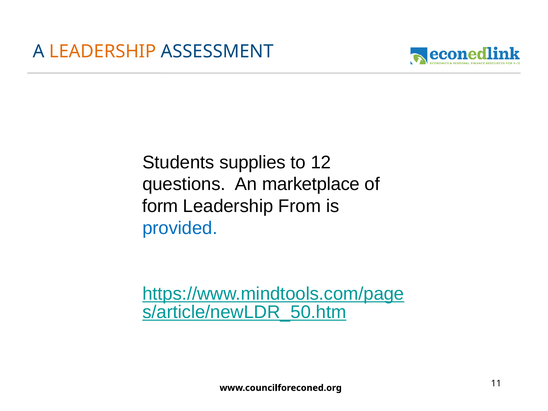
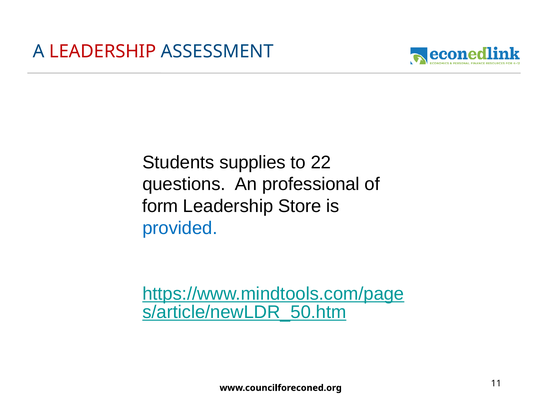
LEADERSHIP at (103, 51) colour: orange -> red
12: 12 -> 22
marketplace: marketplace -> professional
From: From -> Store
